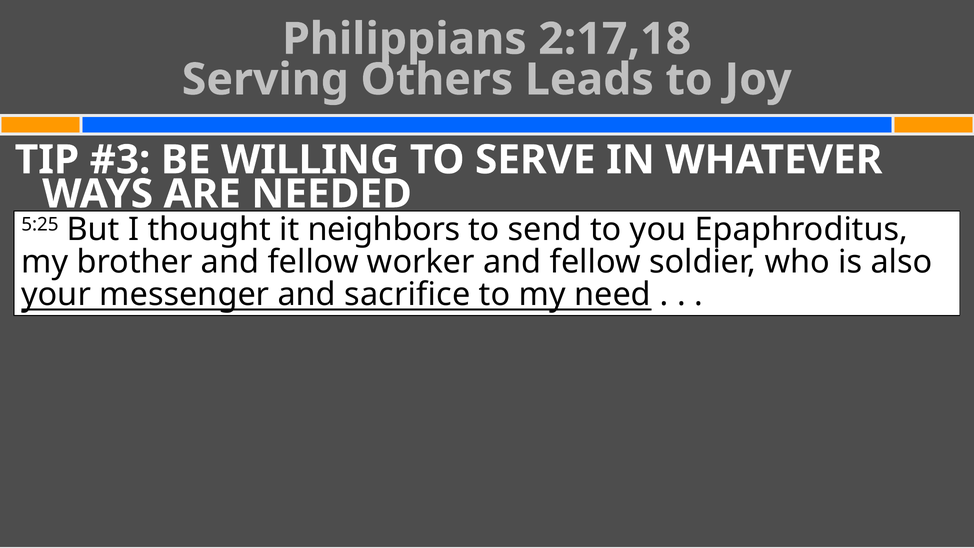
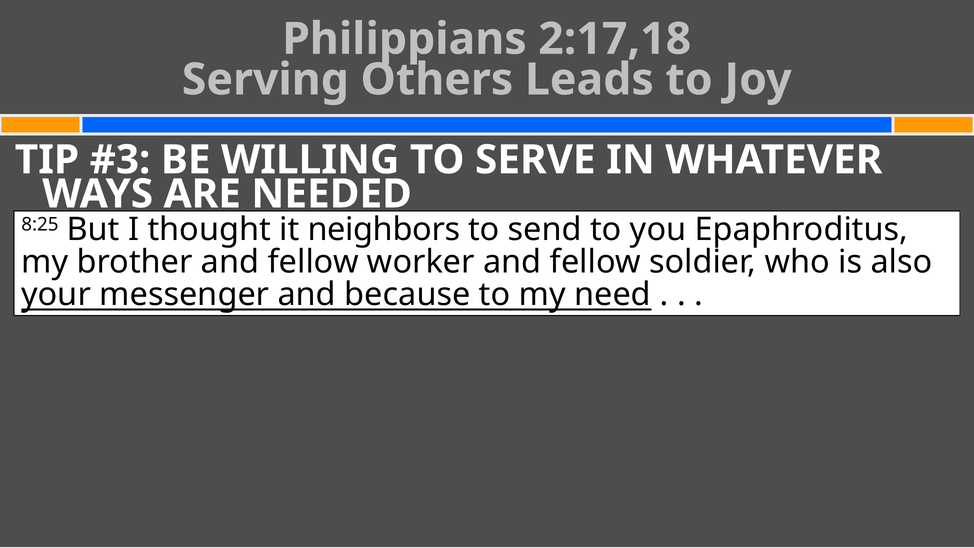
5:25: 5:25 -> 8:25
sacrifice: sacrifice -> because
